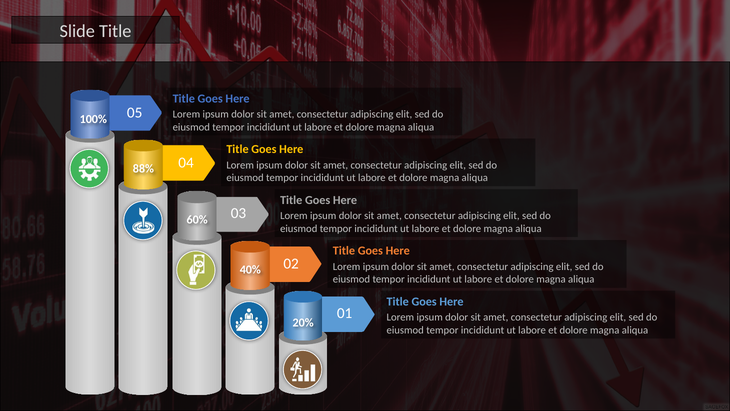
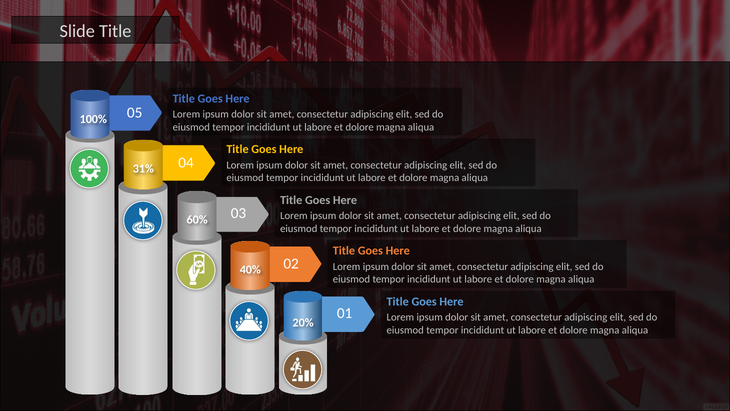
88%: 88% -> 31%
